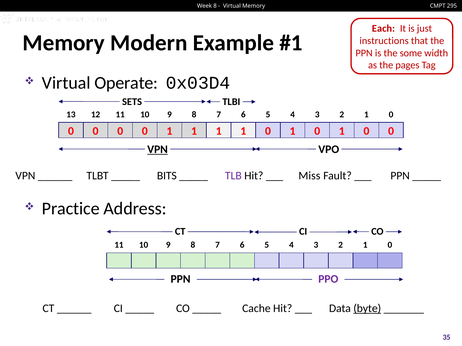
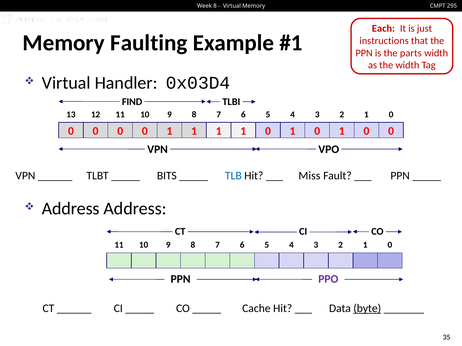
Modern: Modern -> Faulting
some: some -> parts
the pages: pages -> width
Operate: Operate -> Handler
SETS: SETS -> FIND
VPN at (158, 150) underline: present -> none
TLB colour: purple -> blue
Practice at (71, 209): Practice -> Address
